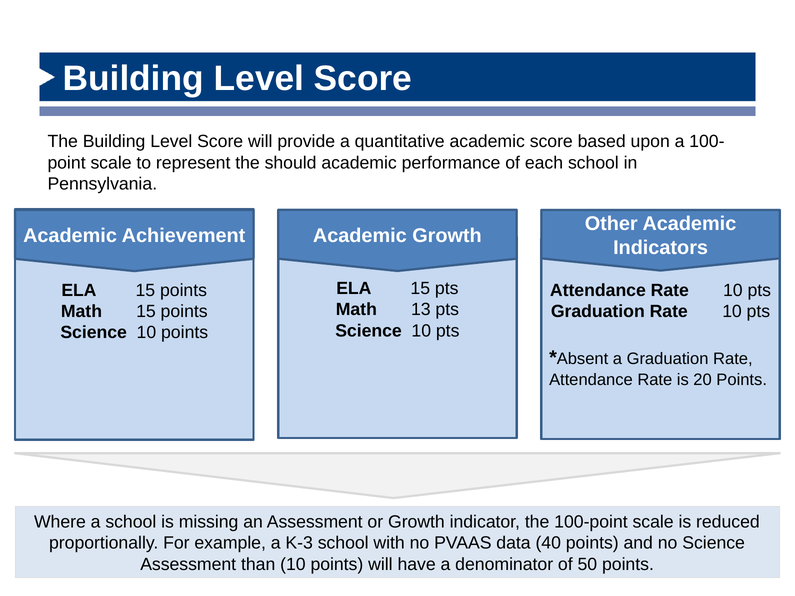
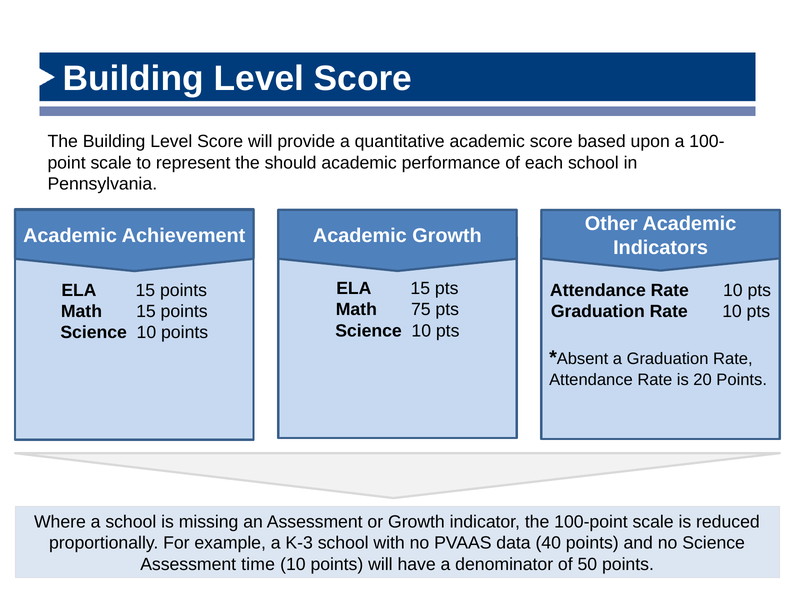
13: 13 -> 75
than: than -> time
